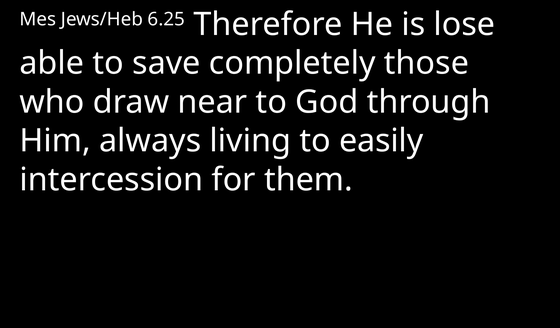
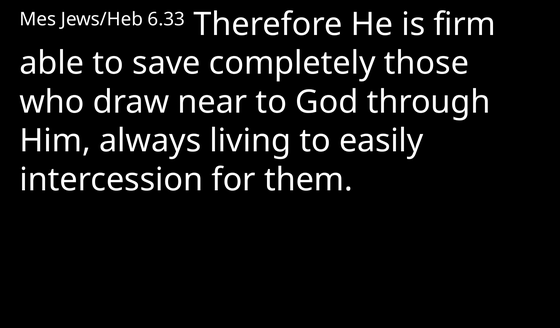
6.25: 6.25 -> 6.33
lose: lose -> firm
